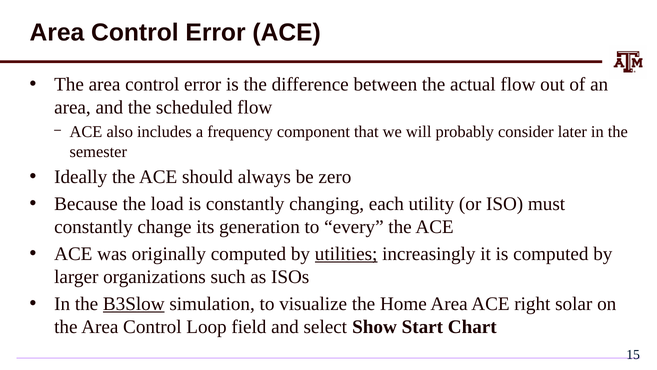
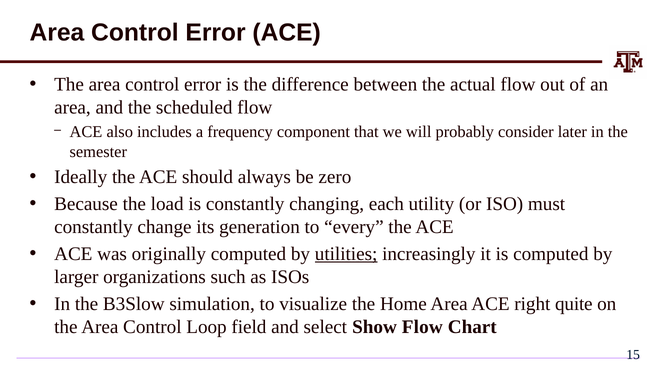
B3Slow underline: present -> none
solar: solar -> quite
Show Start: Start -> Flow
